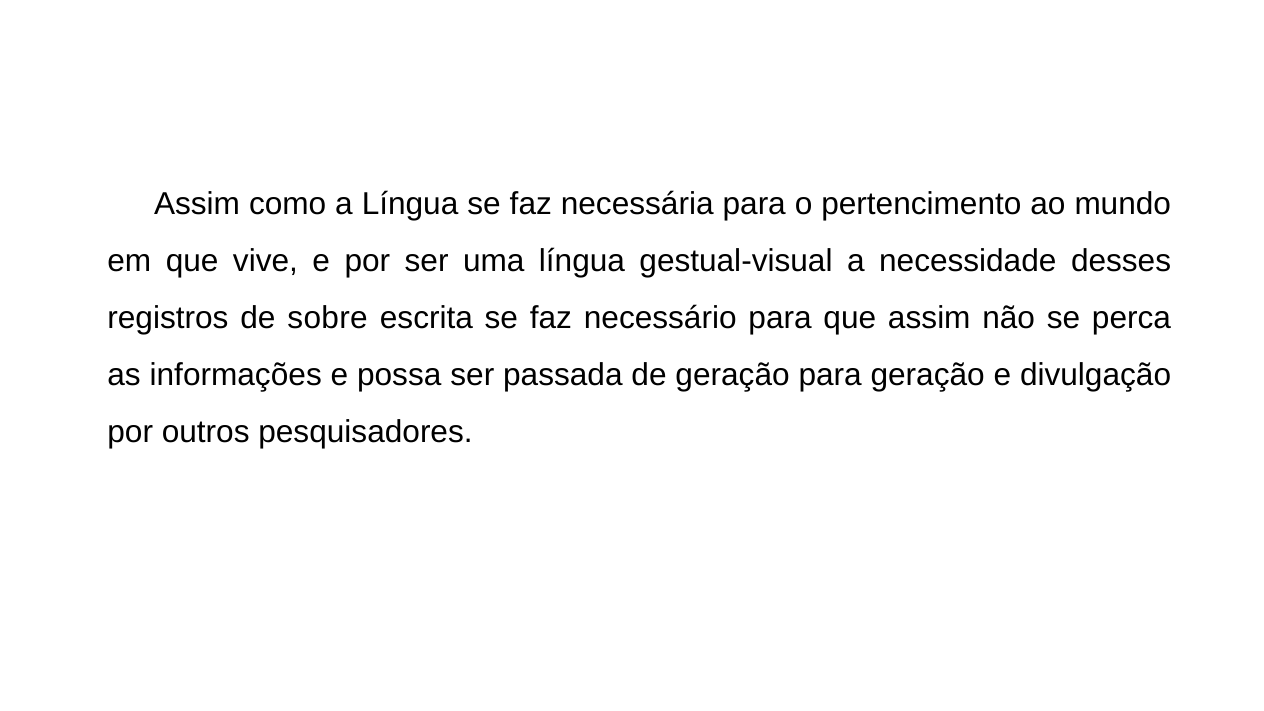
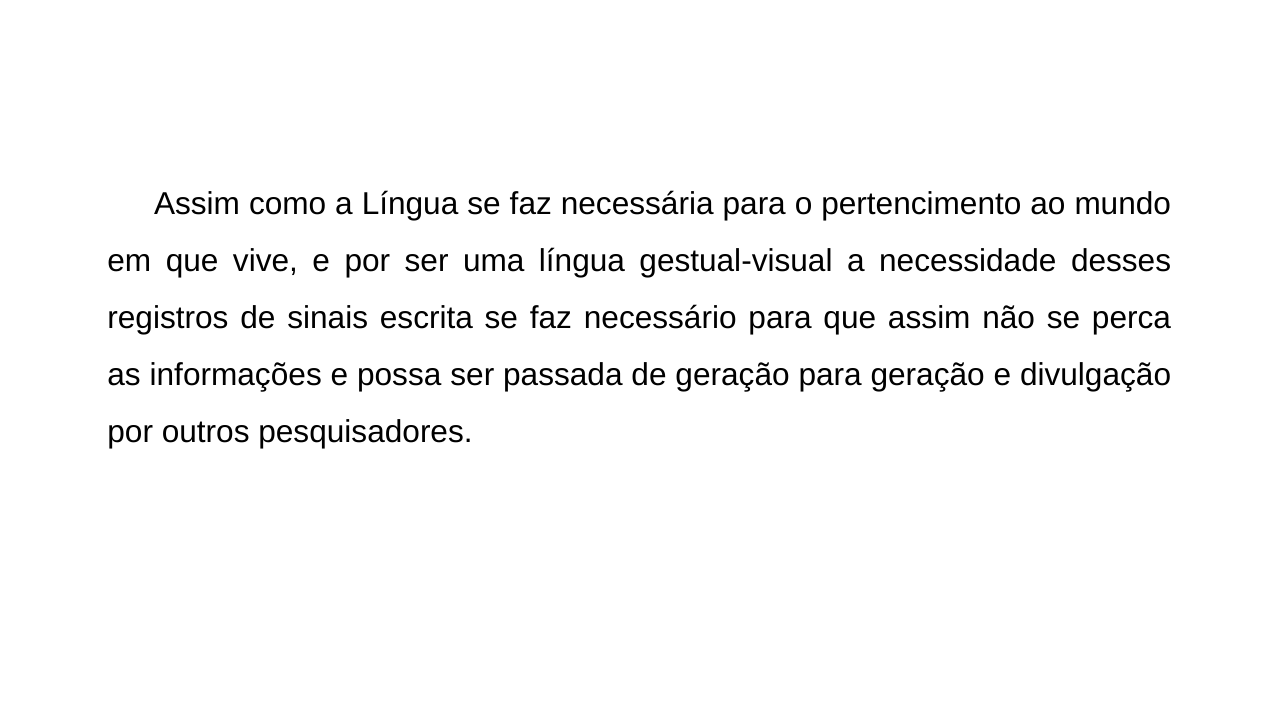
sobre: sobre -> sinais
